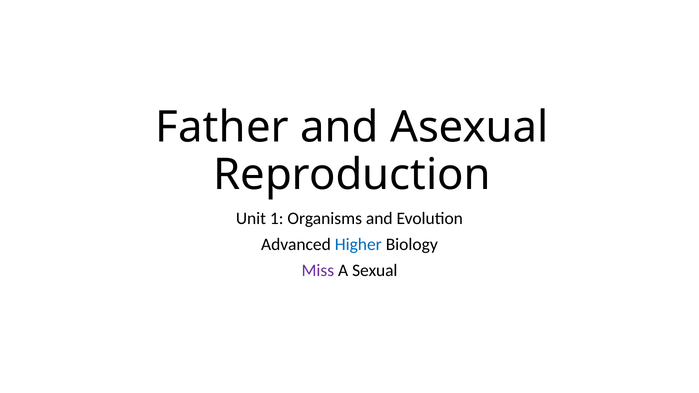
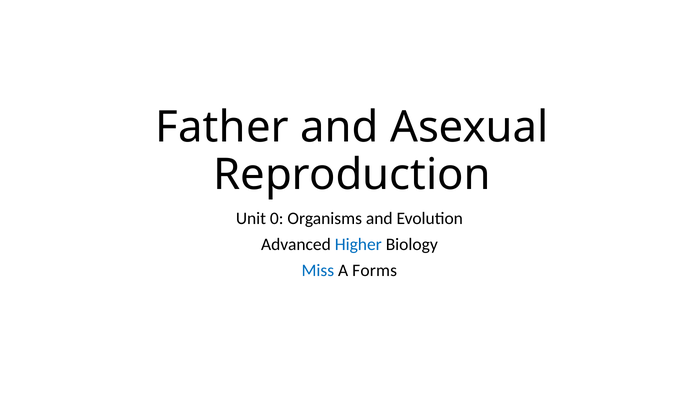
1: 1 -> 0
Miss colour: purple -> blue
Sexual: Sexual -> Forms
